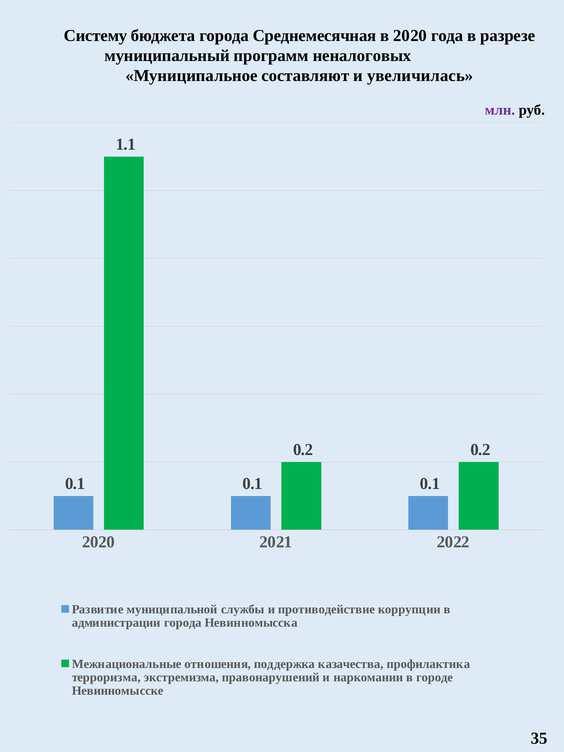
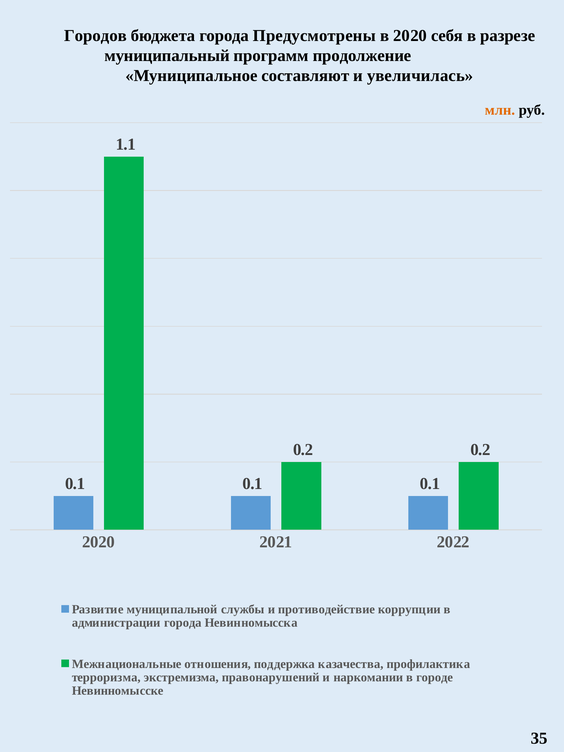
Систему: Систему -> Городов
Среднемесячная: Среднемесячная -> Предусмотрены
года: года -> себя
неналоговых: неналоговых -> продолжение
млн colour: purple -> orange
